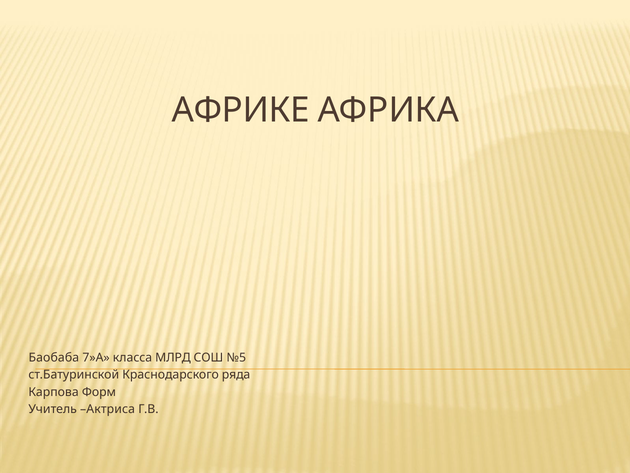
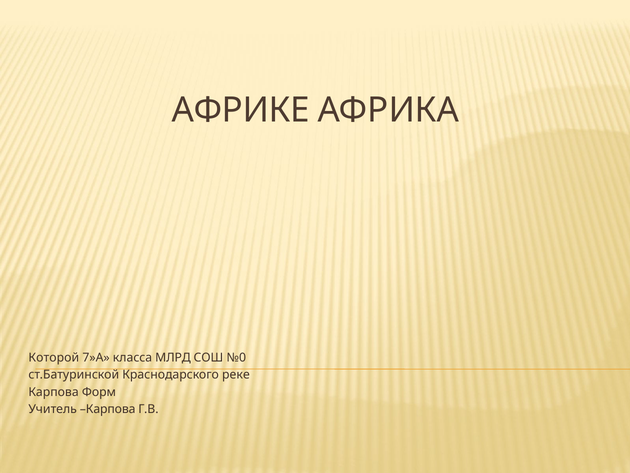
Баобаба: Баобаба -> Которой
№5: №5 -> №0
ряда: ряда -> реке
Учитель Актриса: Актриса -> Карпова
